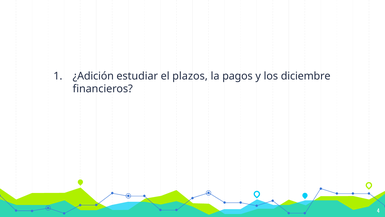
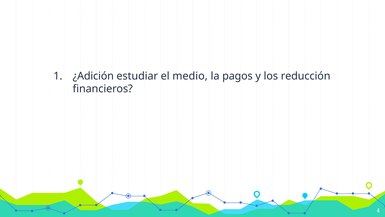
plazos: plazos -> medio
diciembre: diciembre -> reducción
